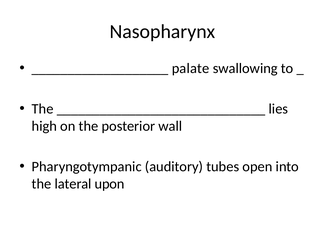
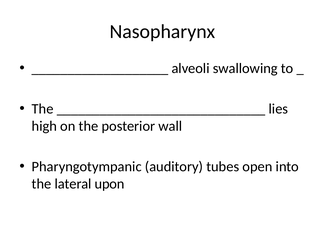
palate: palate -> alveoli
